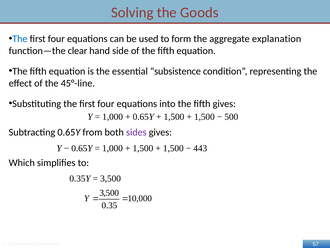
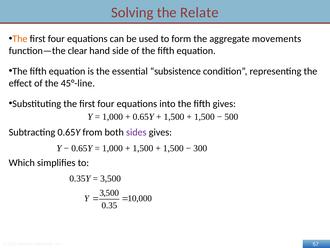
Goods: Goods -> Relate
The at (20, 39) colour: blue -> orange
explanation: explanation -> movements
443: 443 -> 300
